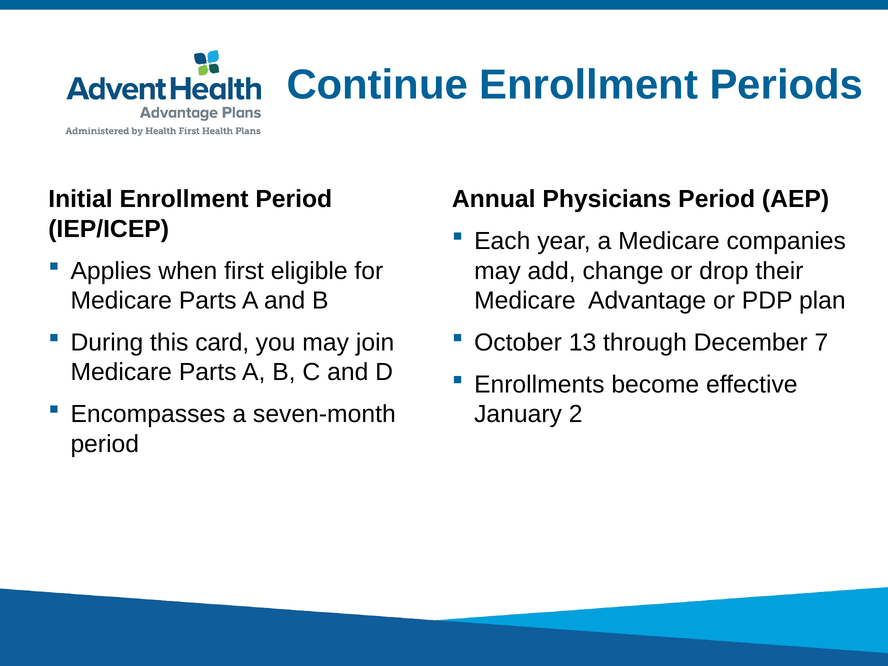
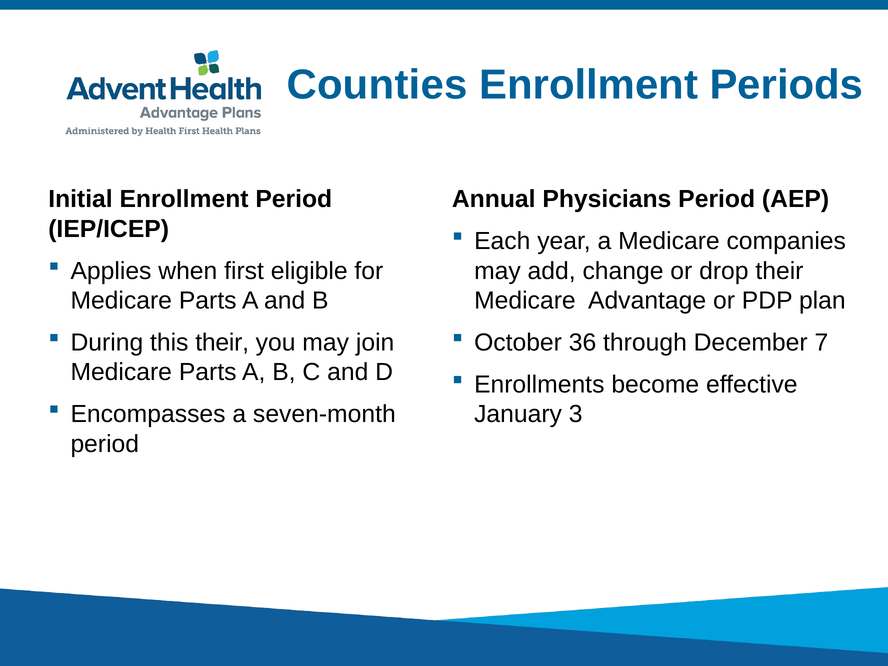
Continue: Continue -> Counties
this card: card -> their
13: 13 -> 36
2: 2 -> 3
